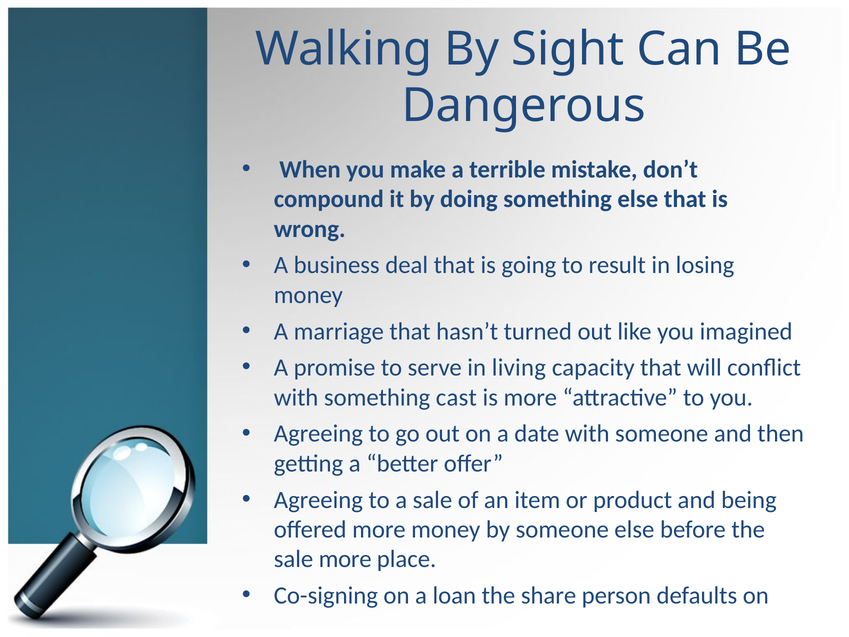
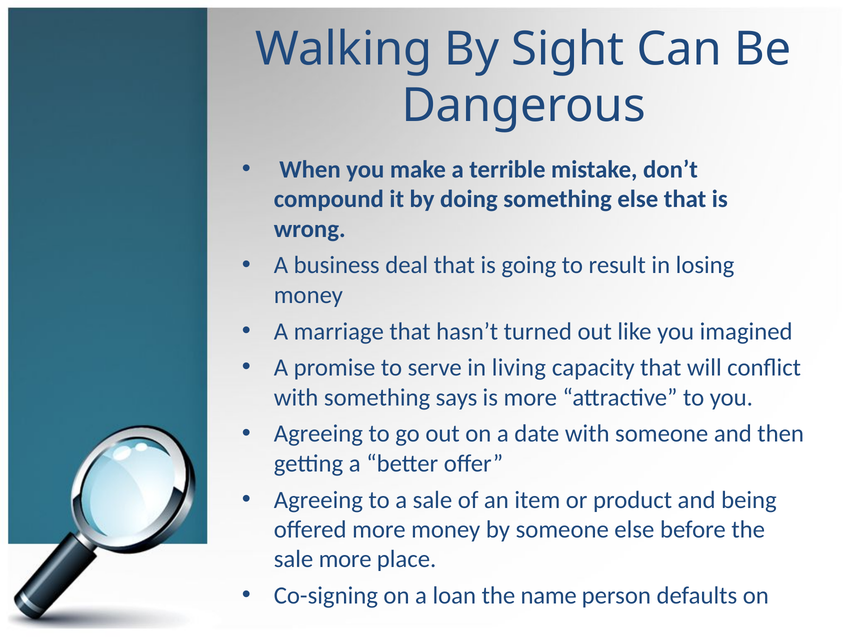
cast: cast -> says
share: share -> name
